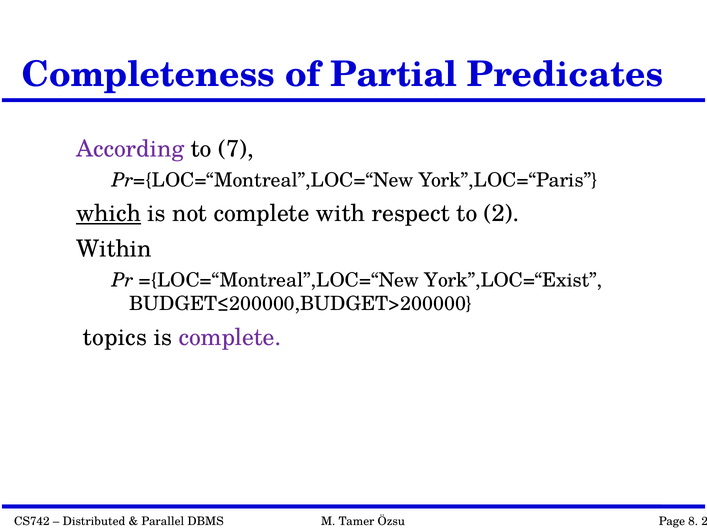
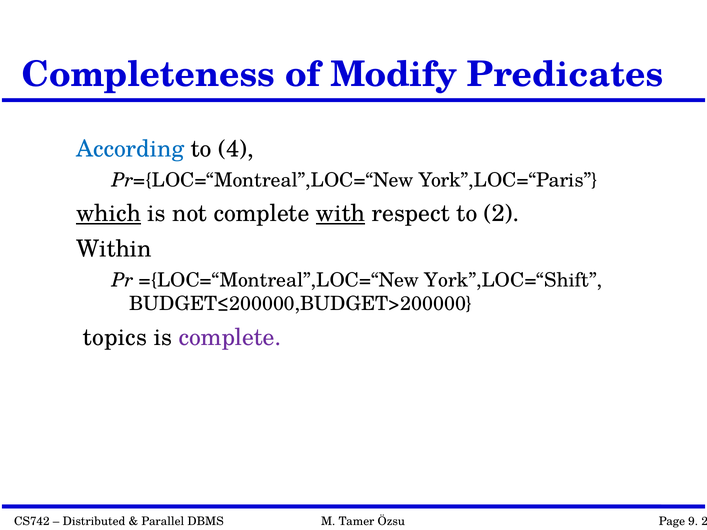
Partial: Partial -> Modify
According colour: purple -> blue
7: 7 -> 4
with underline: none -> present
York”,LOC=“Exist: York”,LOC=“Exist -> York”,LOC=“Shift
8: 8 -> 9
